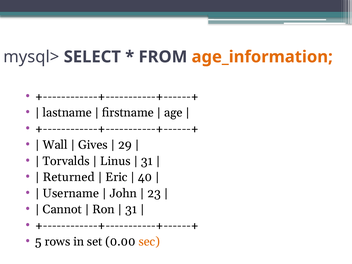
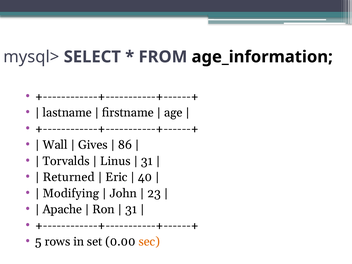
age_information colour: orange -> black
29: 29 -> 86
Username: Username -> Modifying
Cannot: Cannot -> Apache
